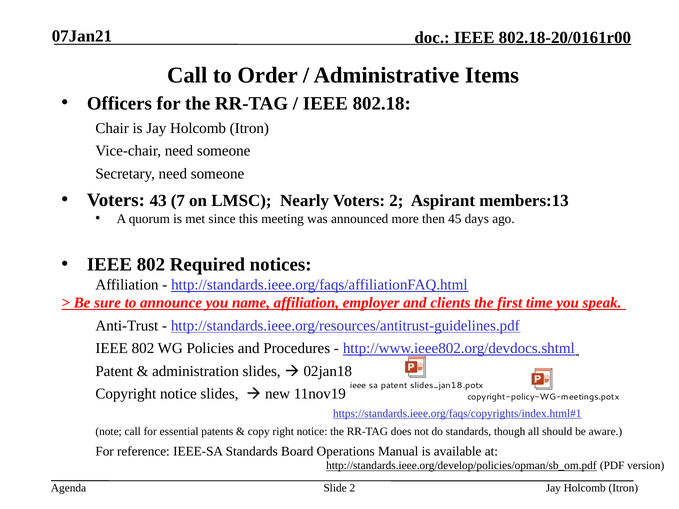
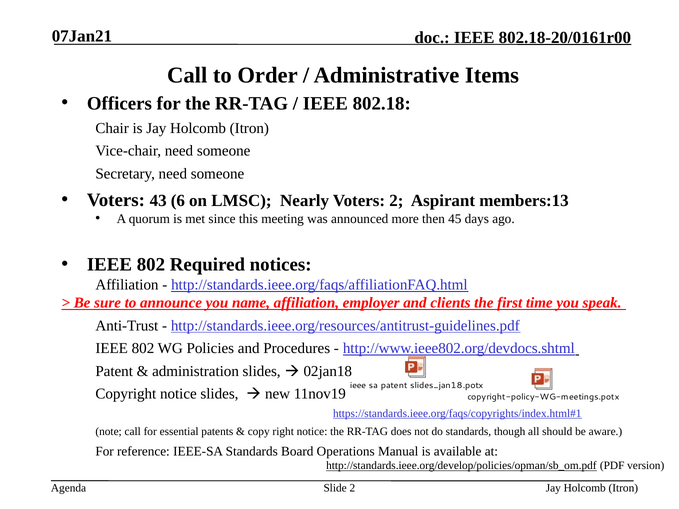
7: 7 -> 6
